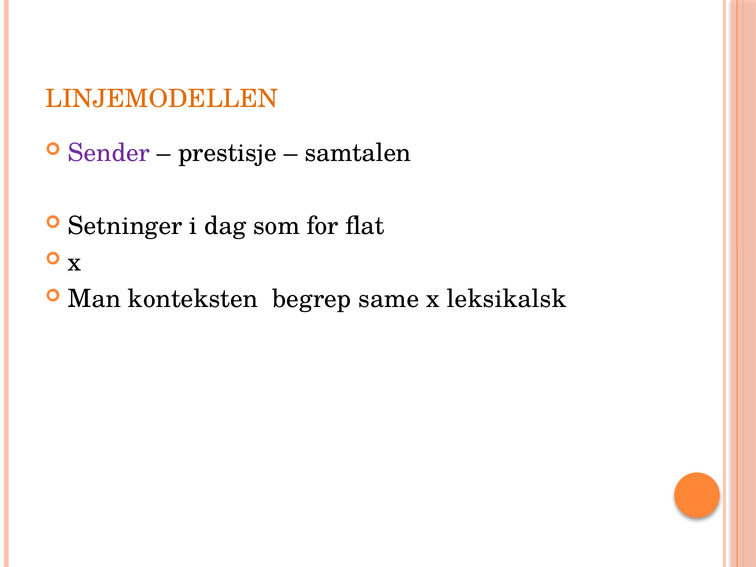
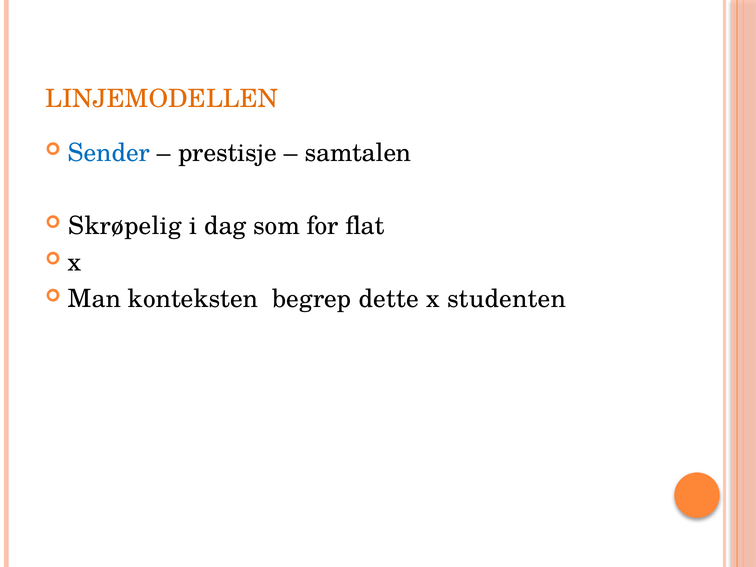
Sender colour: purple -> blue
Setninger: Setninger -> Skrøpelig
same: same -> dette
leksikalsk: leksikalsk -> studenten
